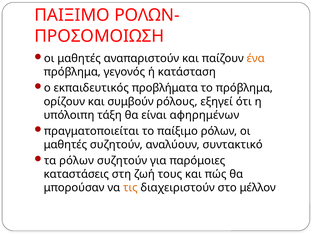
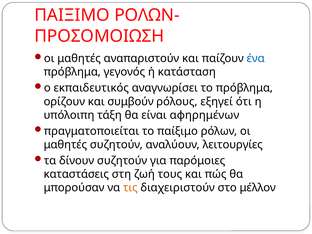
ένα colour: orange -> blue
προβλήματα: προβλήματα -> αναγνωρίσει
συντακτικό: συντακτικό -> λειτουργίες
τα ρόλων: ρόλων -> δίνουν
